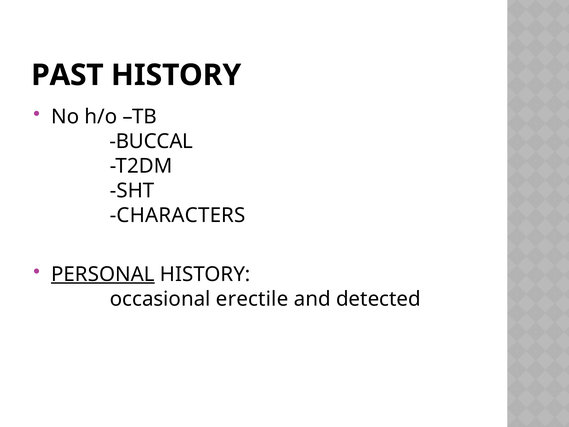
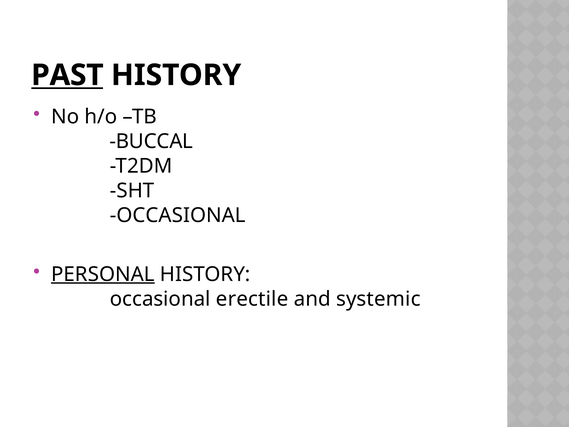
PAST underline: none -> present
CHARACTERS at (178, 215): CHARACTERS -> OCCASIONAL
detected: detected -> systemic
